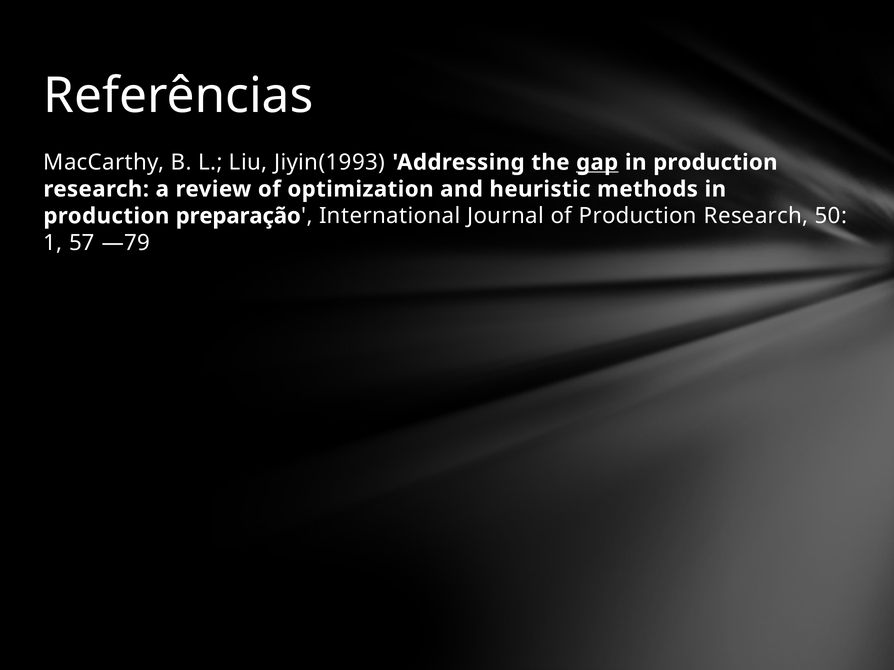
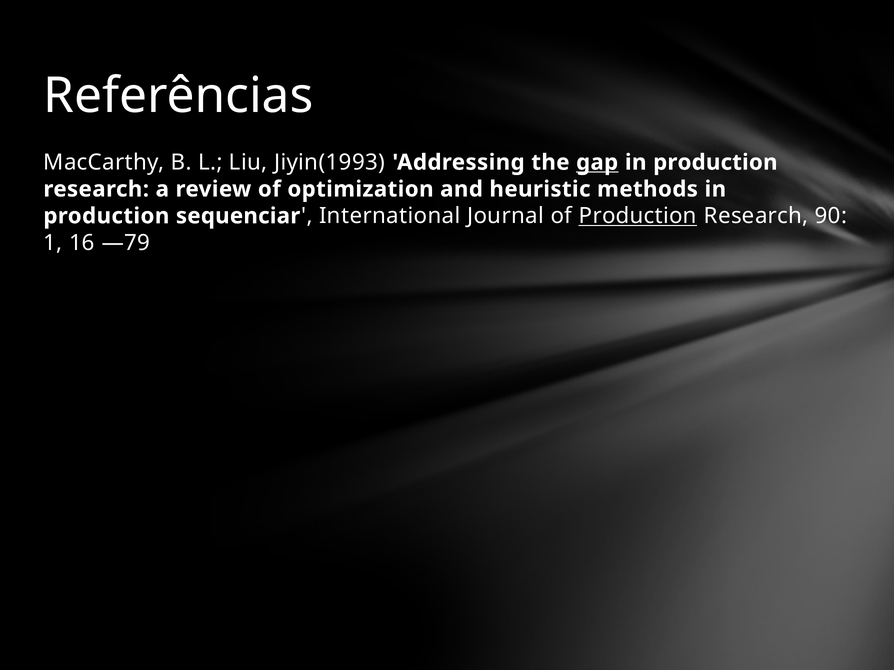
preparação: preparação -> sequenciar
Production at (638, 216) underline: none -> present
50: 50 -> 90
57: 57 -> 16
